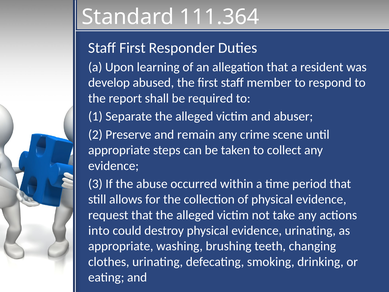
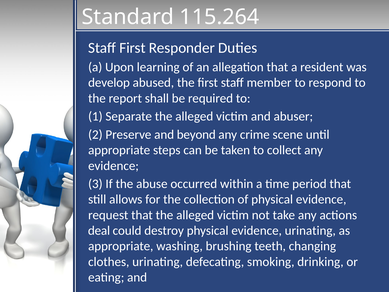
111.364: 111.364 -> 115.264
remain: remain -> beyond
into: into -> deal
